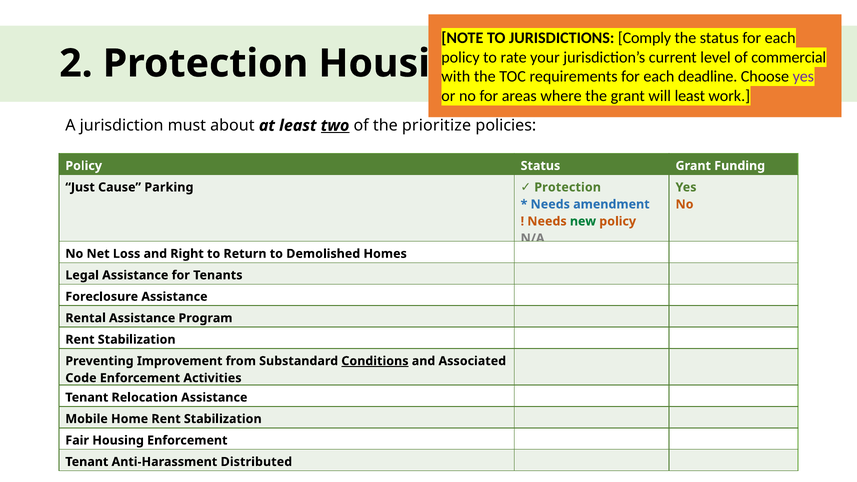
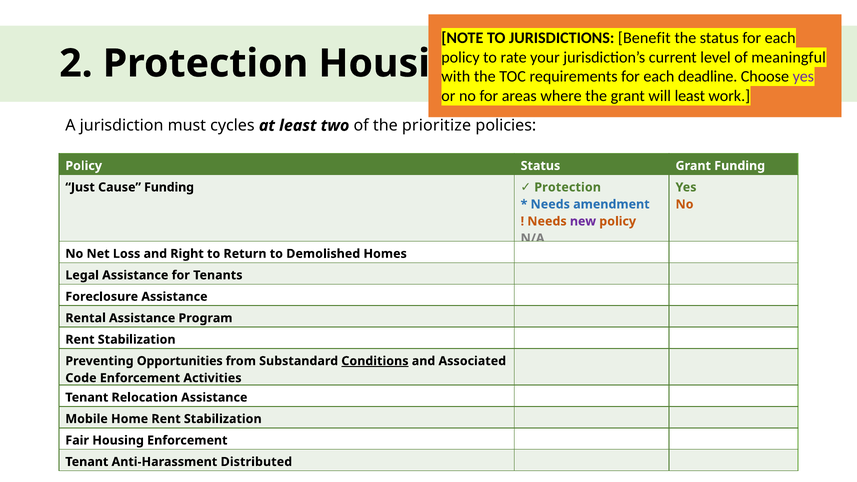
Comply: Comply -> Benefit
commercial: commercial -> meaningful
about: about -> cycles
two underline: present -> none
Cause Parking: Parking -> Funding
new colour: green -> purple
Improvement: Improvement -> Opportunities
